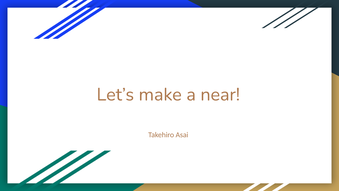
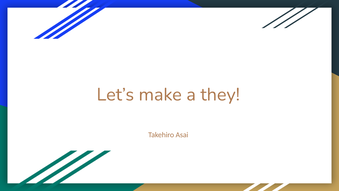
near: near -> they
